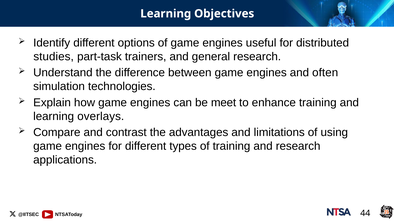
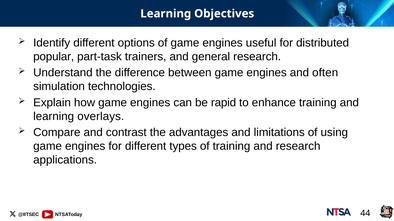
studies: studies -> popular
meet: meet -> rapid
